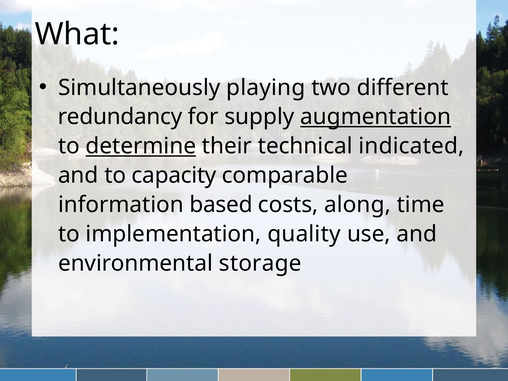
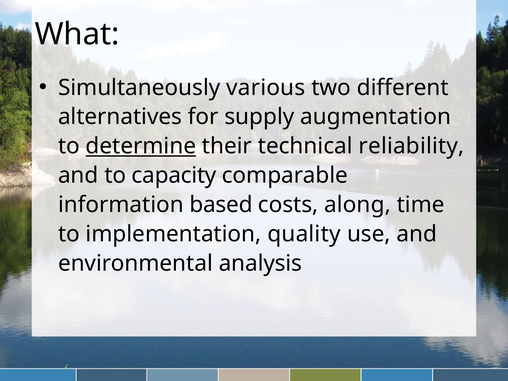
playing: playing -> various
redundancy: redundancy -> alternatives
augmentation underline: present -> none
indicated: indicated -> reliability
storage: storage -> analysis
